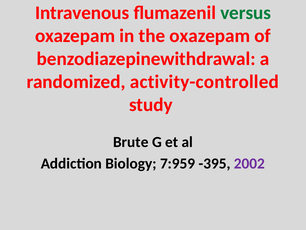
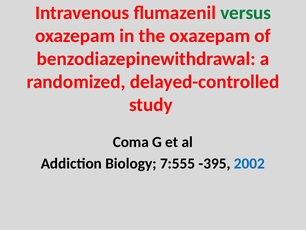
activity-controlled: activity-controlled -> delayed-controlled
Brute: Brute -> Coma
7:959: 7:959 -> 7:555
2002 colour: purple -> blue
